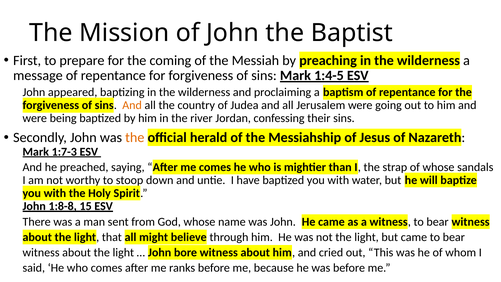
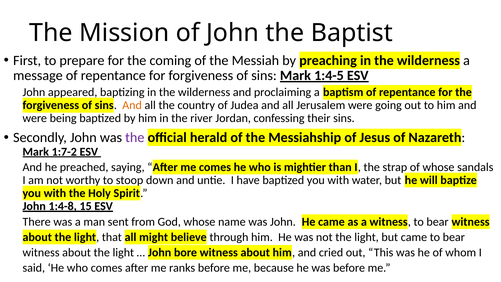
the at (135, 137) colour: orange -> purple
1:7-3: 1:7-3 -> 1:7-2
1:8-8: 1:8-8 -> 1:4-8
